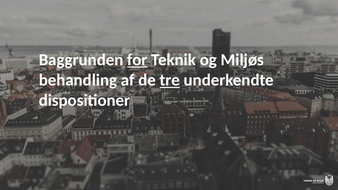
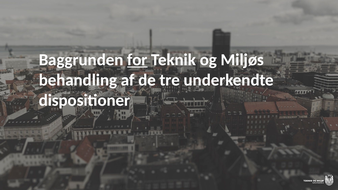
tre underline: present -> none
